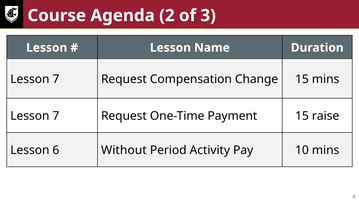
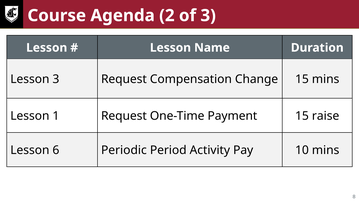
7 at (56, 79): 7 -> 3
7 at (56, 116): 7 -> 1
Without: Without -> Periodic
